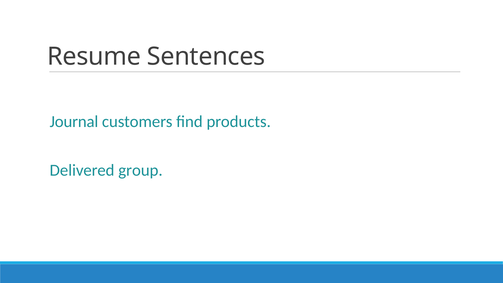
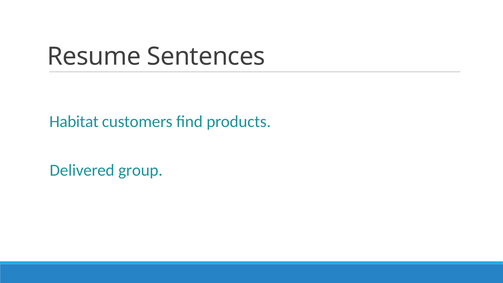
Journal: Journal -> Habitat
